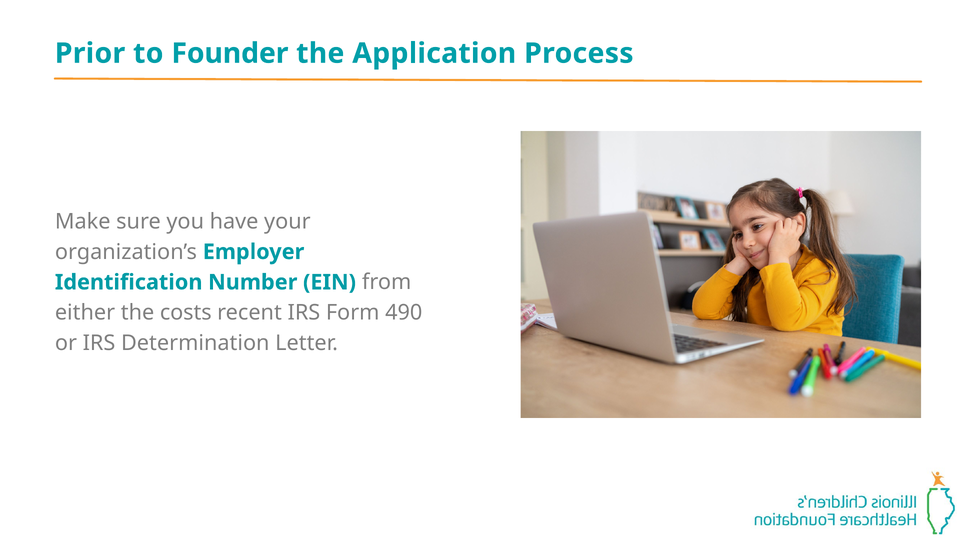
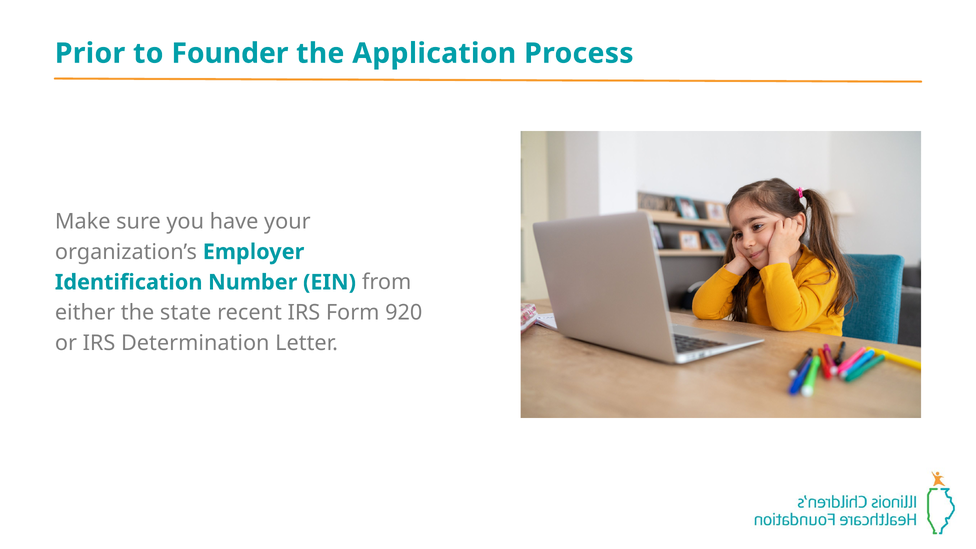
costs: costs -> state
490: 490 -> 920
